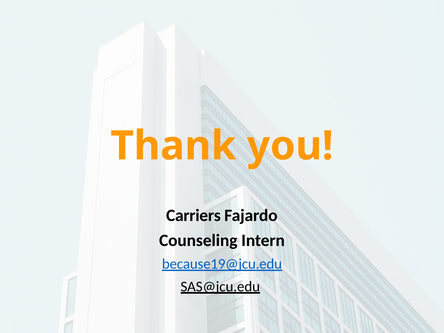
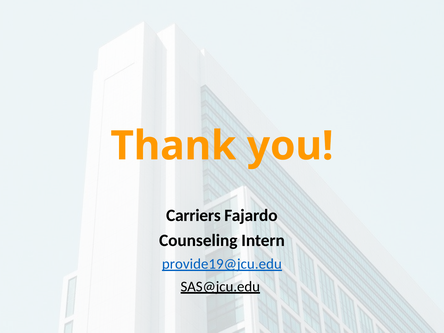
because19@jcu.edu: because19@jcu.edu -> provide19@jcu.edu
